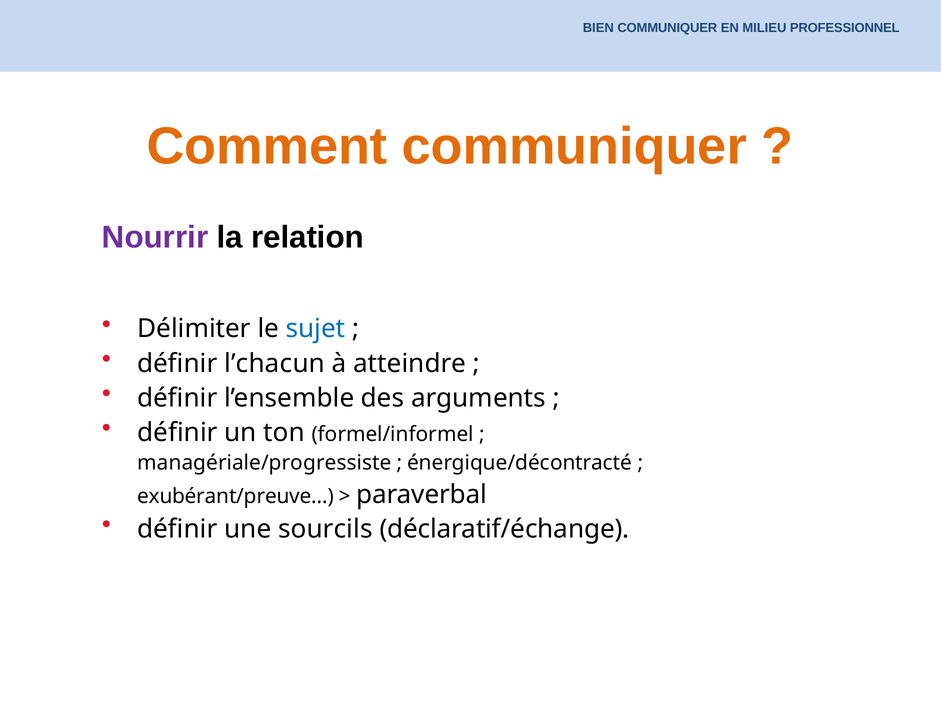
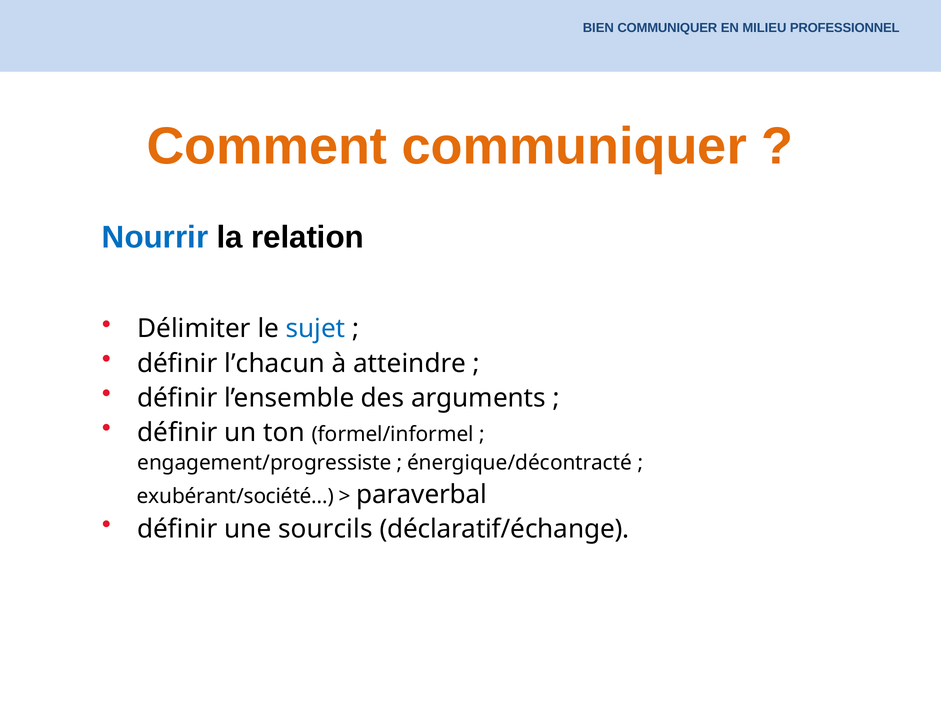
Nourrir colour: purple -> blue
managériale/progressiste: managériale/progressiste -> engagement/progressiste
exubérant/preuve…: exubérant/preuve… -> exubérant/société…
